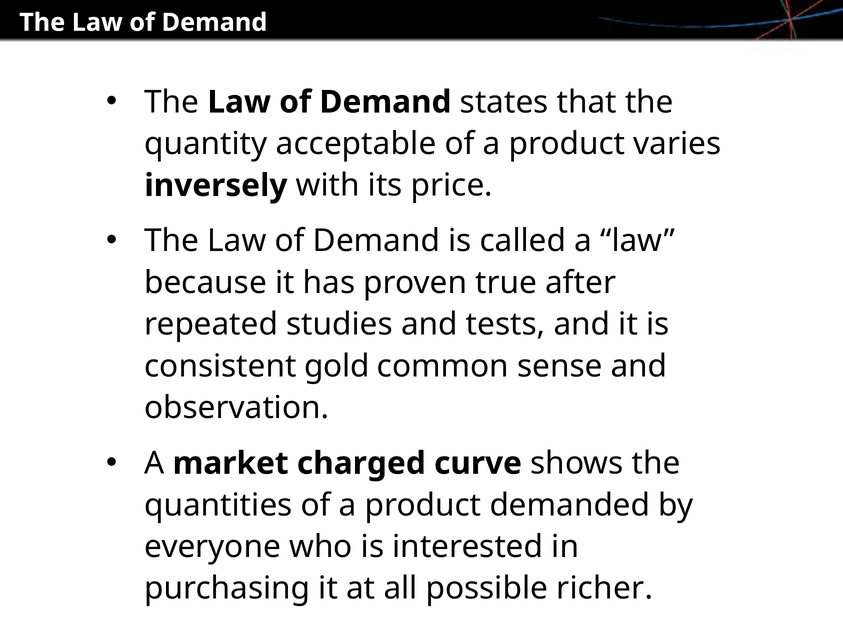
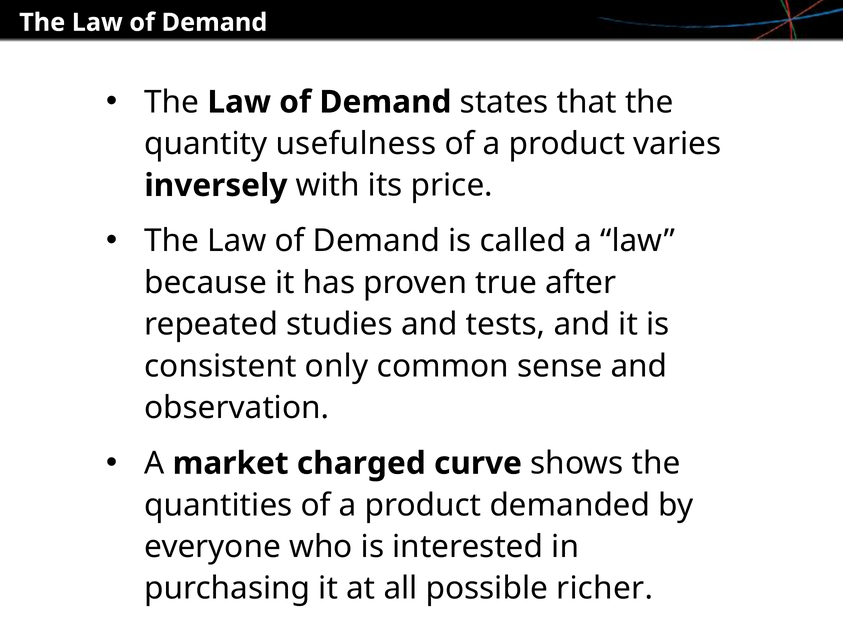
acceptable: acceptable -> usefulness
gold: gold -> only
